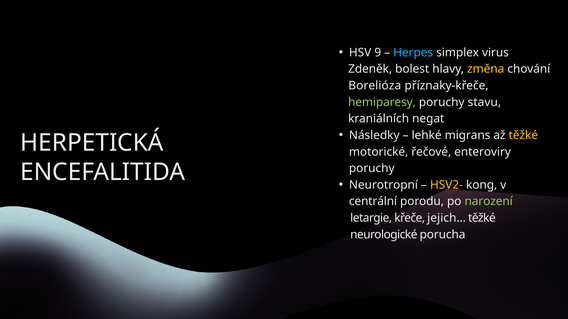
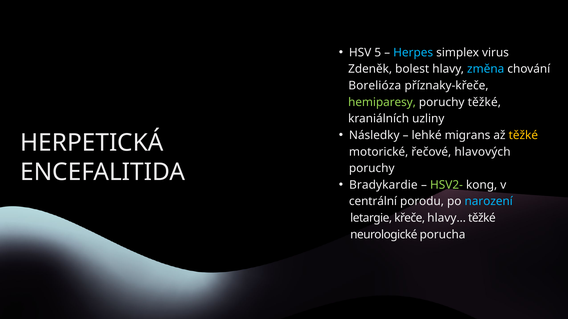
9: 9 -> 5
změna colour: yellow -> light blue
poruchy stavu: stavu -> těžké
negat: negat -> uzliny
enteroviry: enteroviry -> hlavových
Neurotropní: Neurotropní -> Bradykardie
HSV2- colour: yellow -> light green
narození colour: light green -> light blue
jejich…: jejich… -> hlavy…
